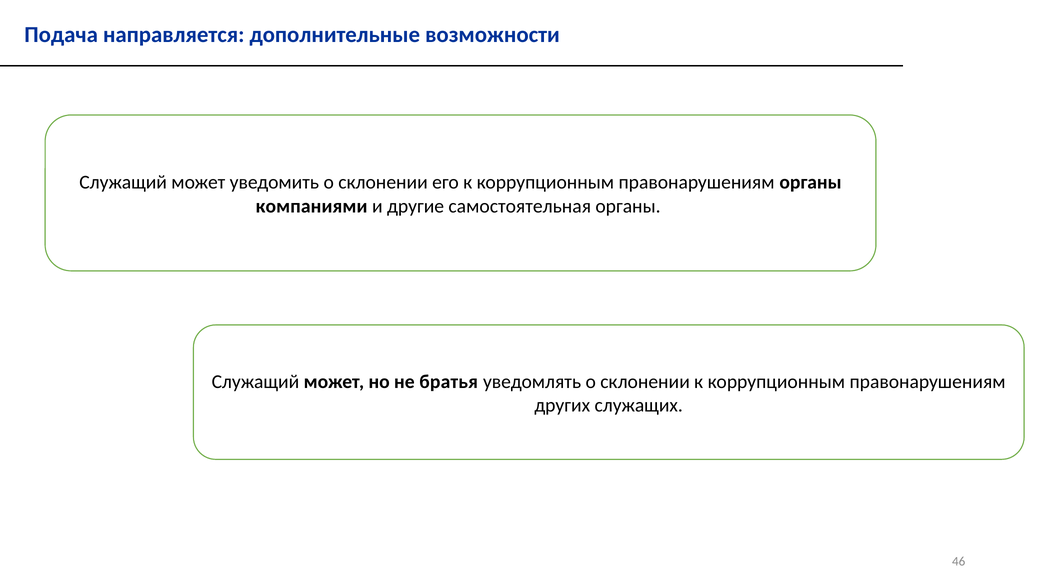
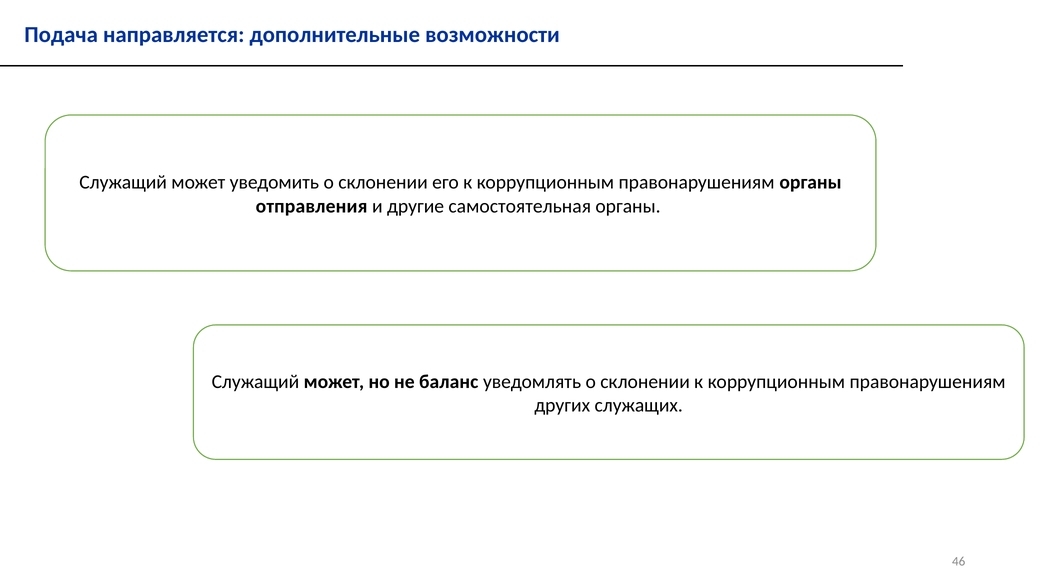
компаниями: компаниями -> отправления
братья: братья -> баланс
